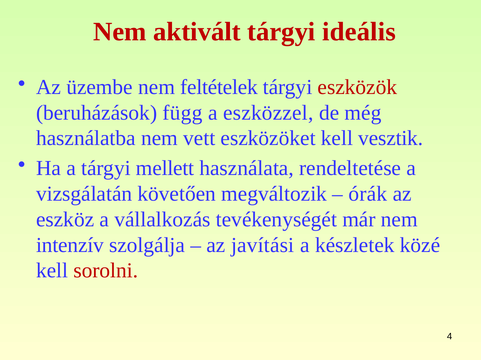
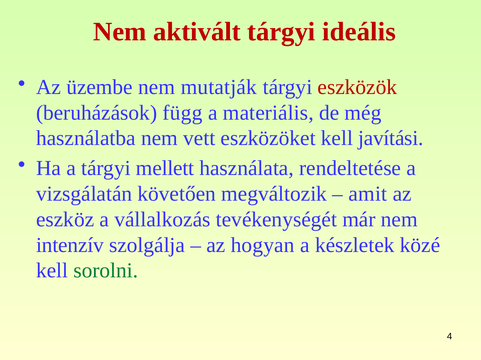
feltételek: feltételek -> mutatják
eszközzel: eszközzel -> materiális
vesztik: vesztik -> javítási
órák: órák -> amit
javítási: javítási -> hogyan
sorolni colour: red -> green
